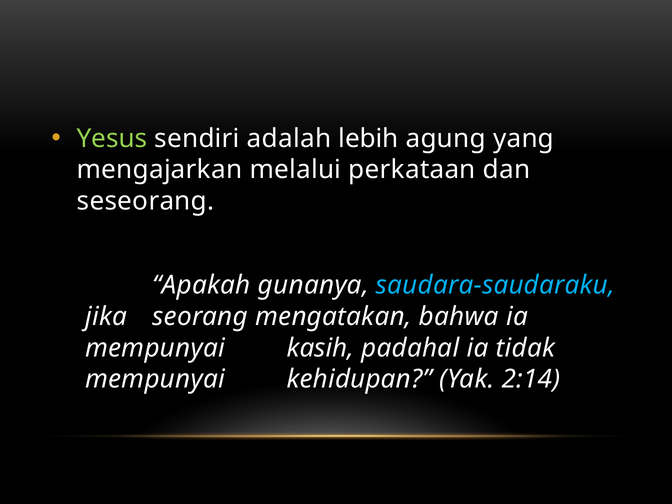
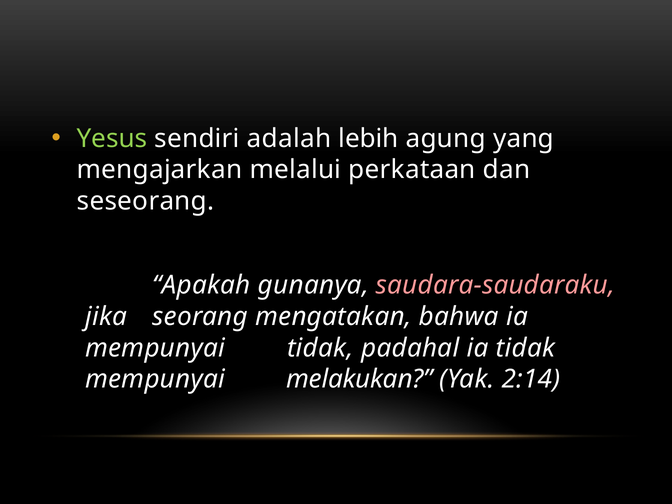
saudara-saudaraku colour: light blue -> pink
mempunyai kasih: kasih -> tidak
kehidupan: kehidupan -> melakukan
